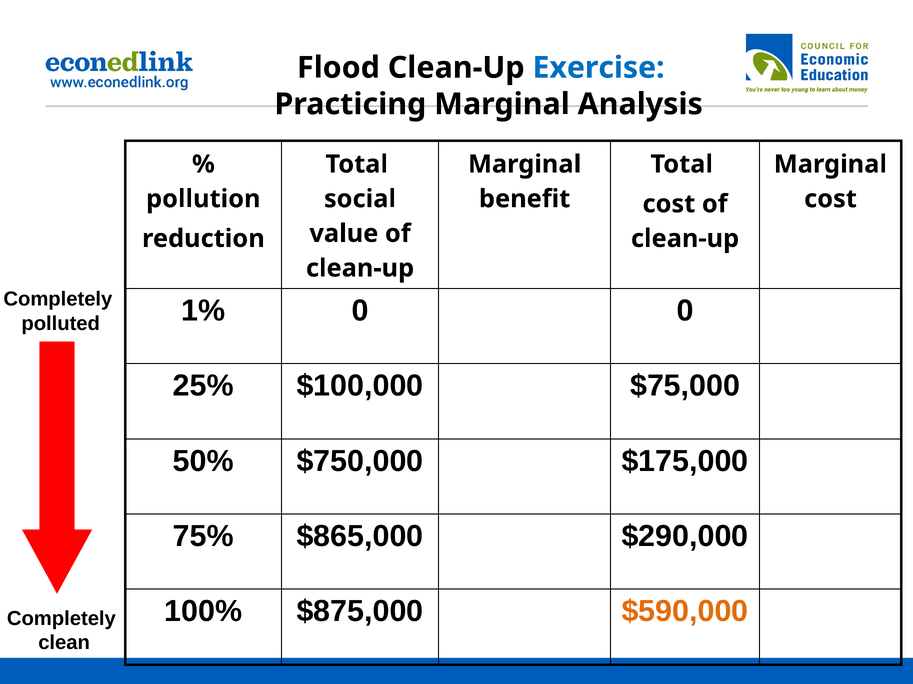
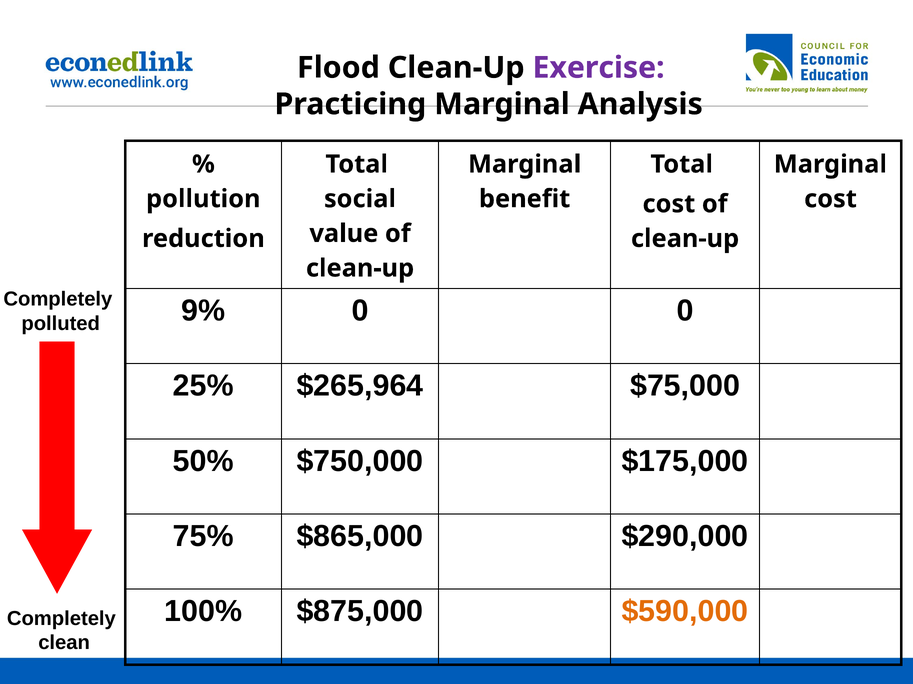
Exercise colour: blue -> purple
1%: 1% -> 9%
$100,000: $100,000 -> $265,964
